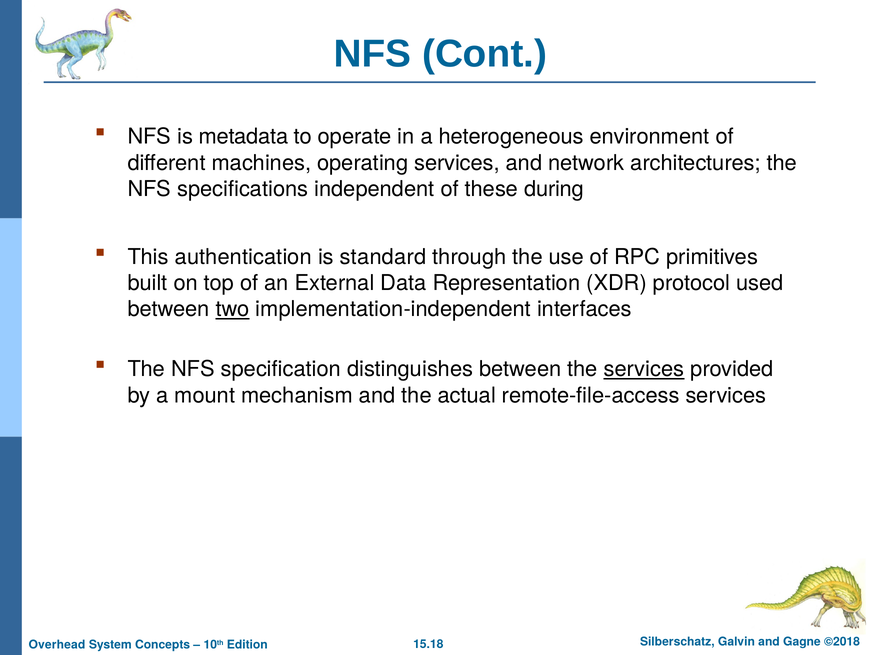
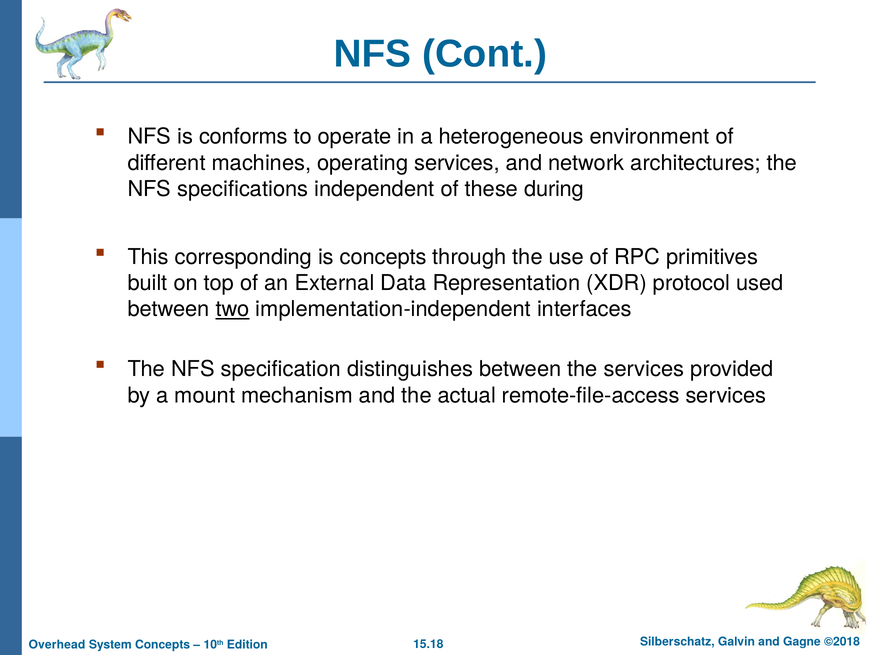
metadata: metadata -> conforms
authentication: authentication -> corresponding
is standard: standard -> concepts
services at (644, 370) underline: present -> none
